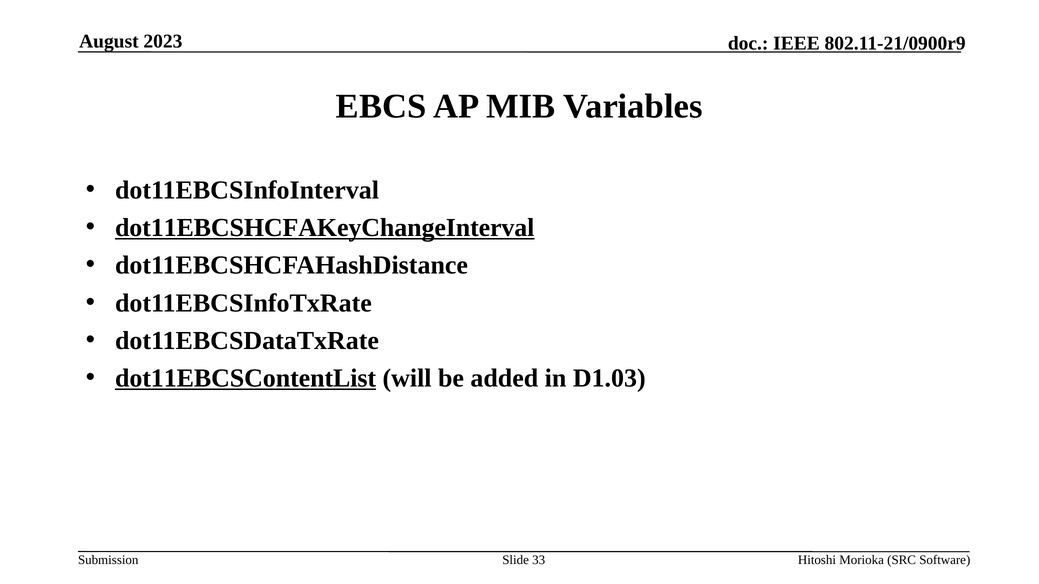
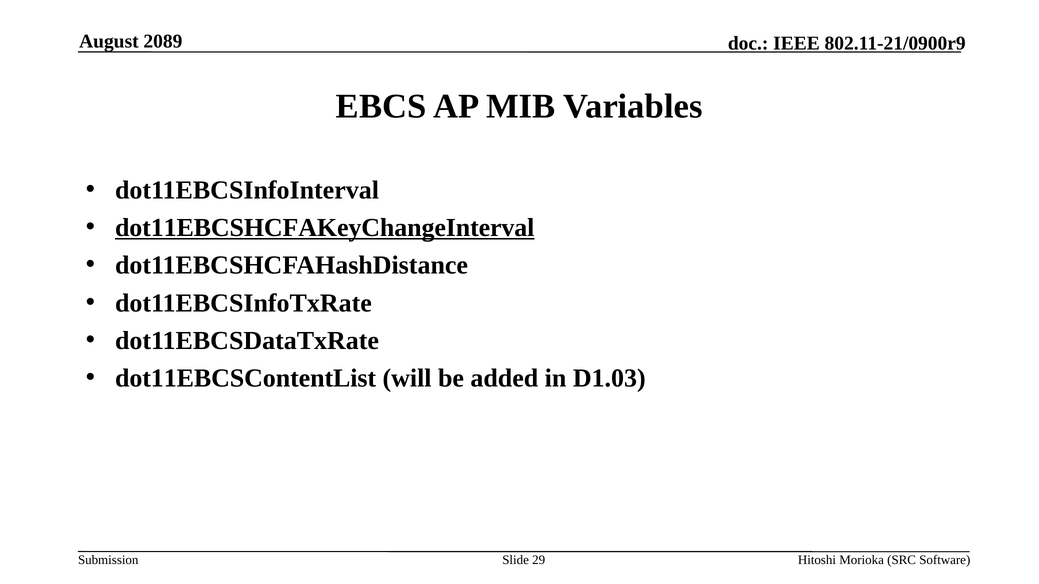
2023: 2023 -> 2089
dot11EBCSContentList underline: present -> none
33: 33 -> 29
